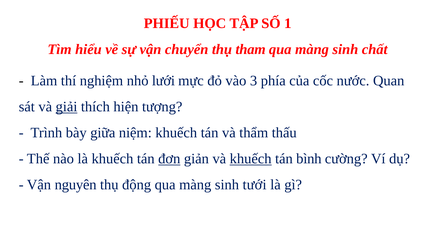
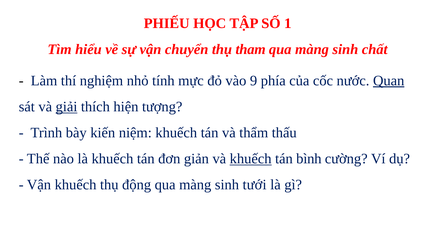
lưới: lưới -> tính
3: 3 -> 9
Quan underline: none -> present
giữa: giữa -> kiến
đơn underline: present -> none
Vận nguyên: nguyên -> khuếch
